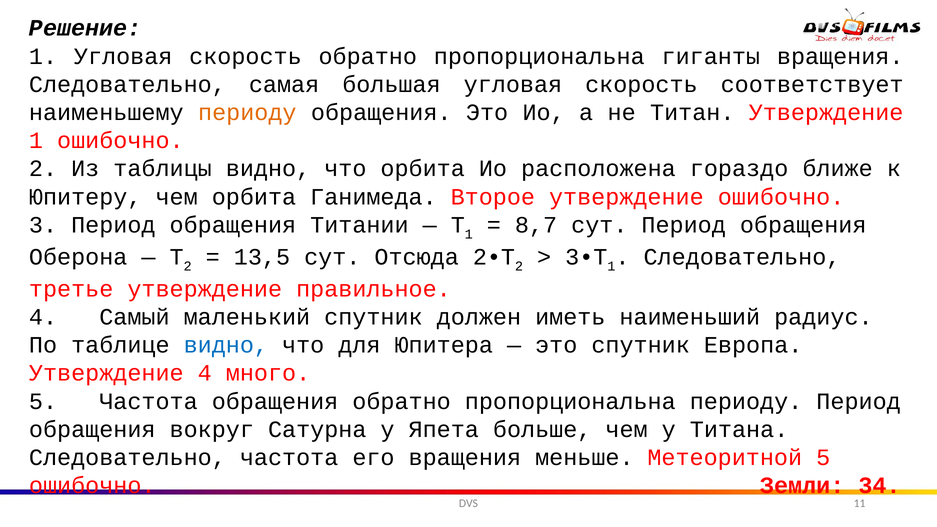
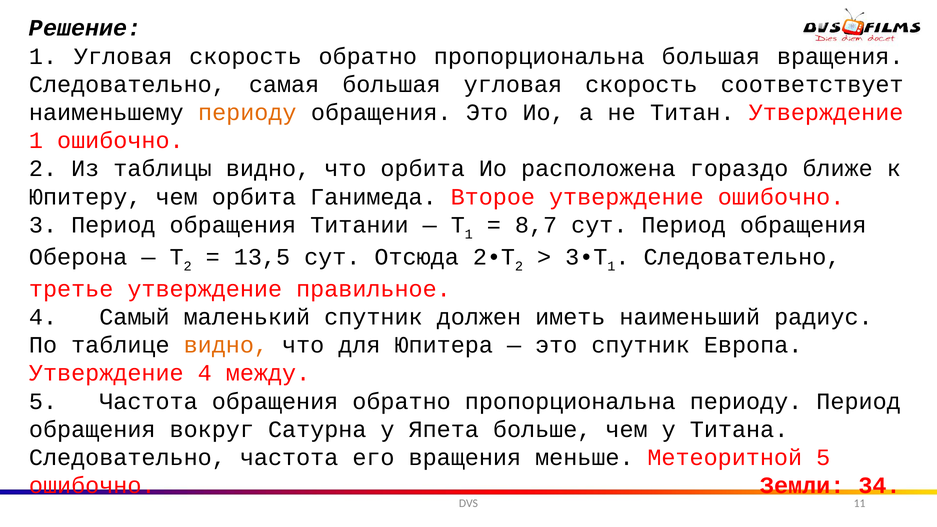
пропорциональна гиганты: гиганты -> большая
видно at (226, 345) colour: blue -> orange
много: много -> между
